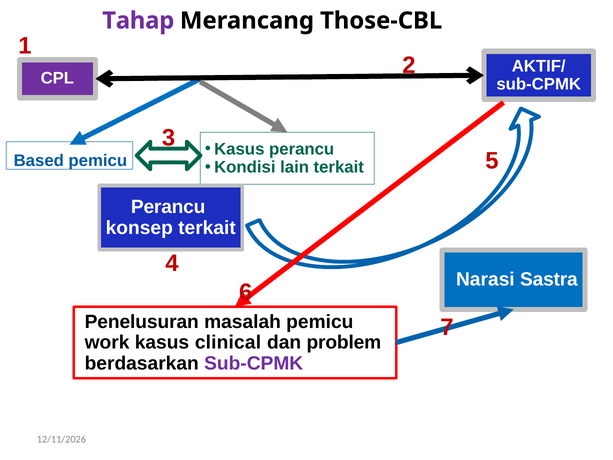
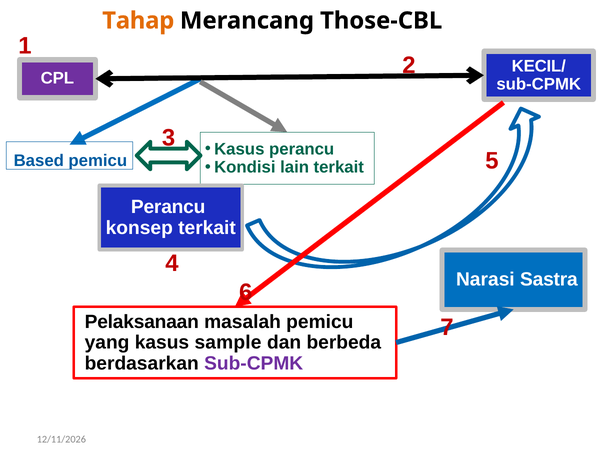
Tahap colour: purple -> orange
AKTIF/: AKTIF/ -> KECIL/
Penelusuran: Penelusuran -> Pelaksanaan
work: work -> yang
clinical: clinical -> sample
problem: problem -> berbeda
